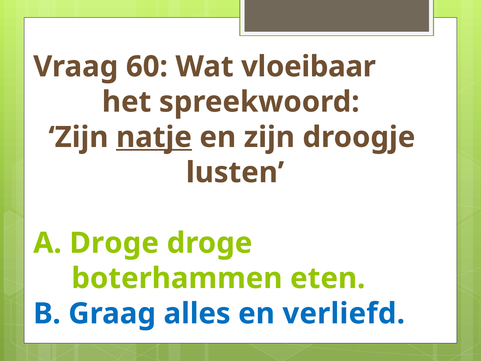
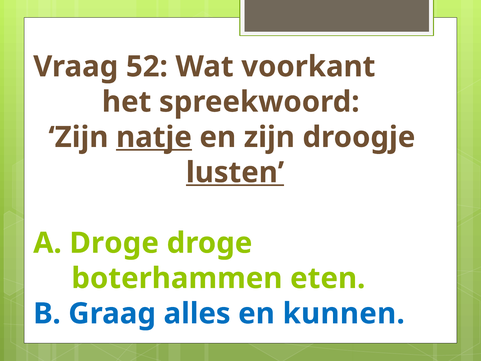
60: 60 -> 52
vloeibaar: vloeibaar -> voorkant
lusten underline: none -> present
verliefd: verliefd -> kunnen
